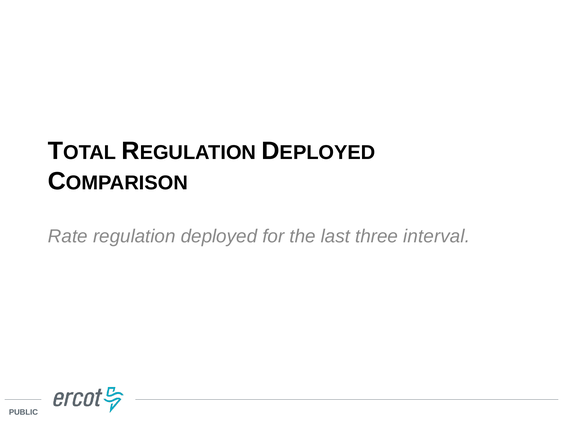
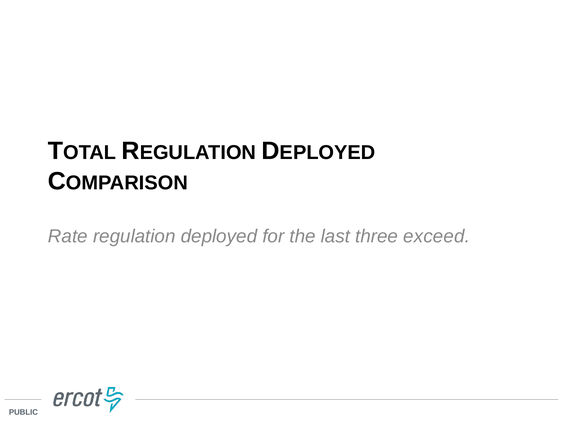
interval: interval -> exceed
